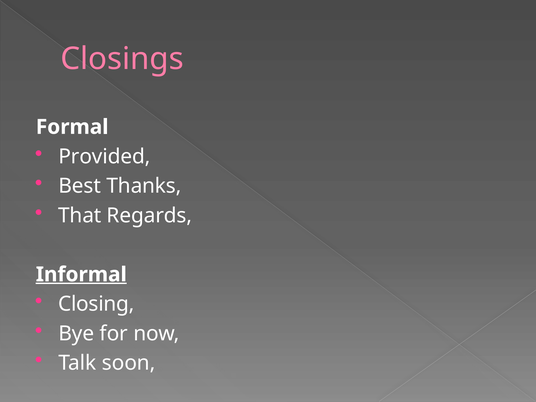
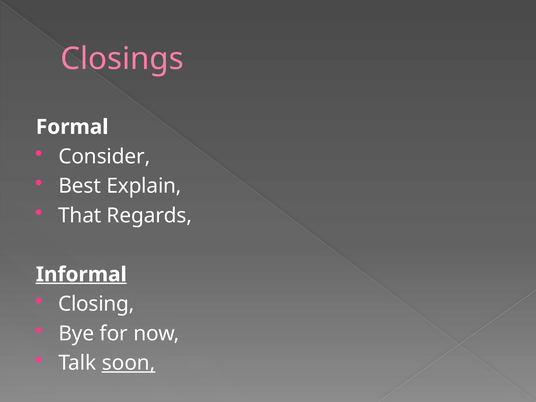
Provided: Provided -> Consider
Thanks: Thanks -> Explain
soon underline: none -> present
